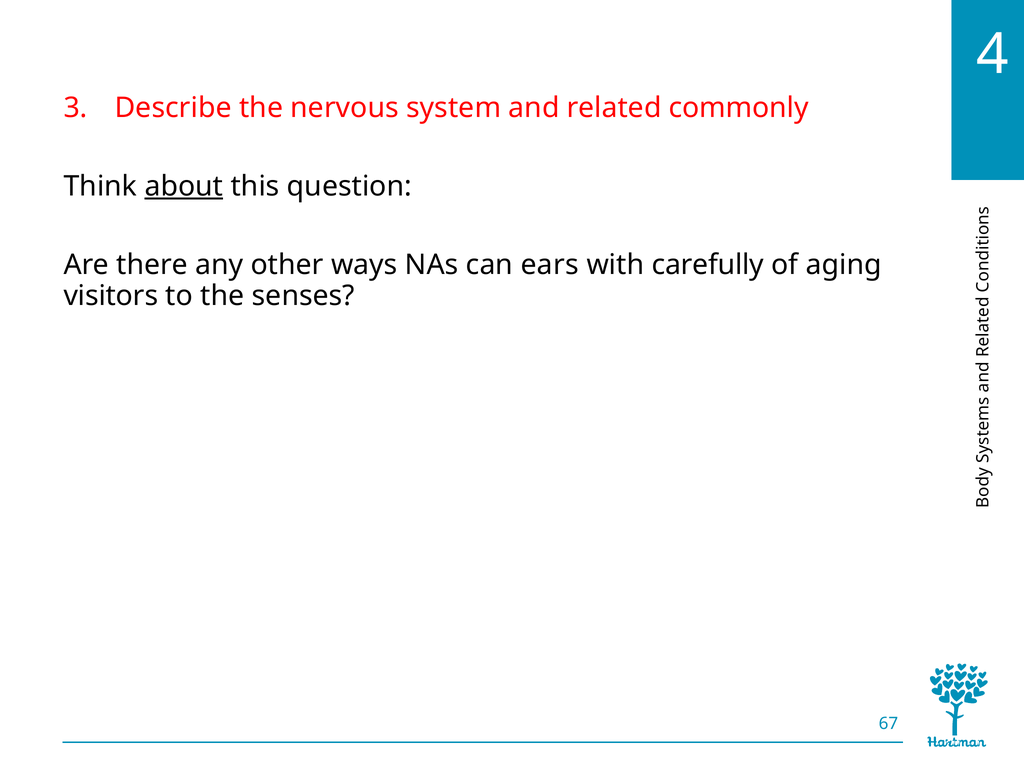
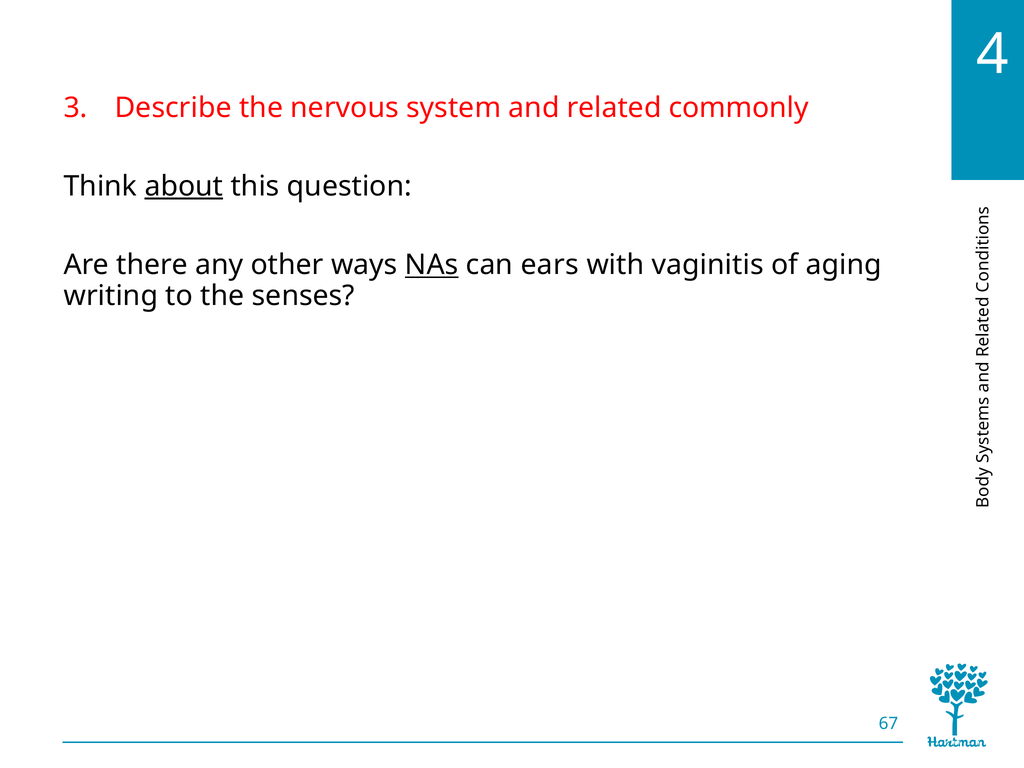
NAs underline: none -> present
carefully: carefully -> vaginitis
visitors: visitors -> writing
